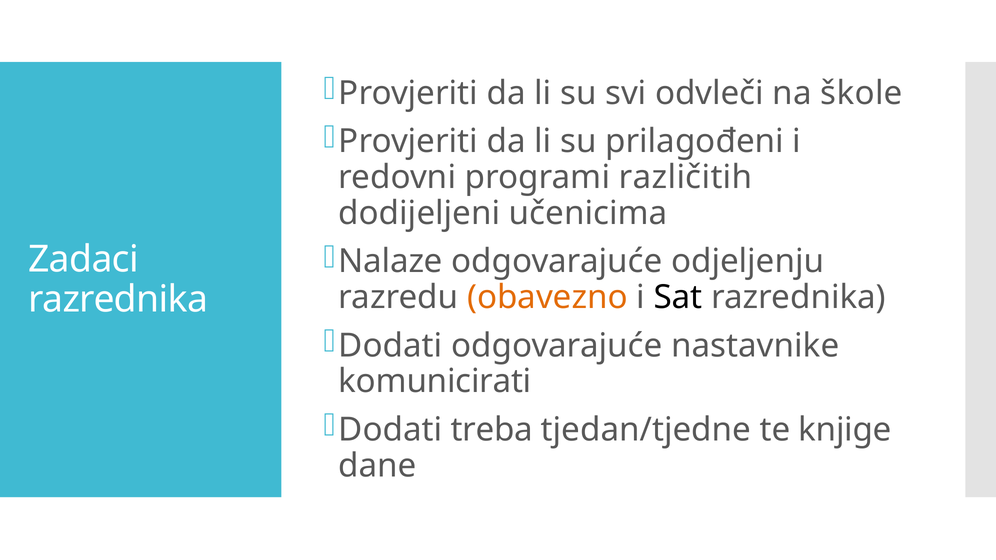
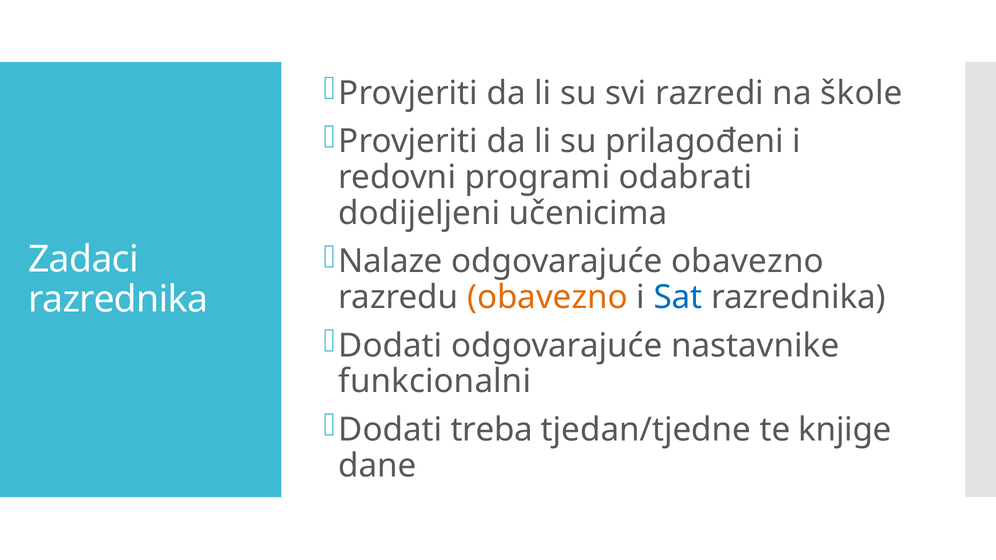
odvleči: odvleči -> razredi
različitih: različitih -> odabrati
odgovarajuće odjeljenju: odjeljenju -> obavezno
Sat colour: black -> blue
komunicirati: komunicirati -> funkcionalni
